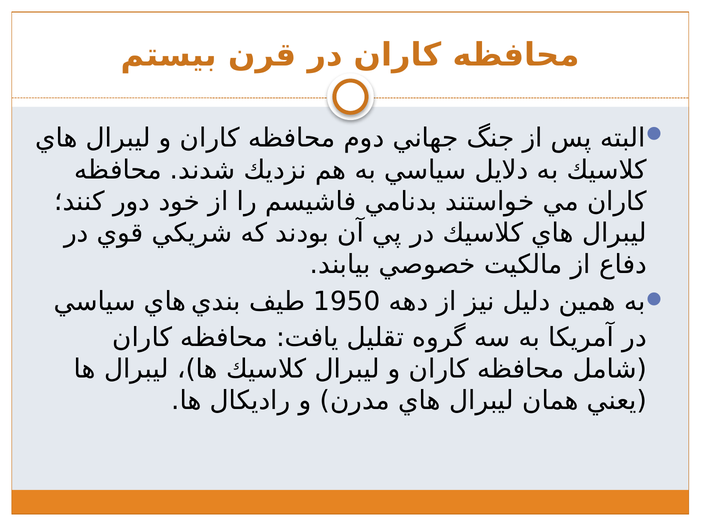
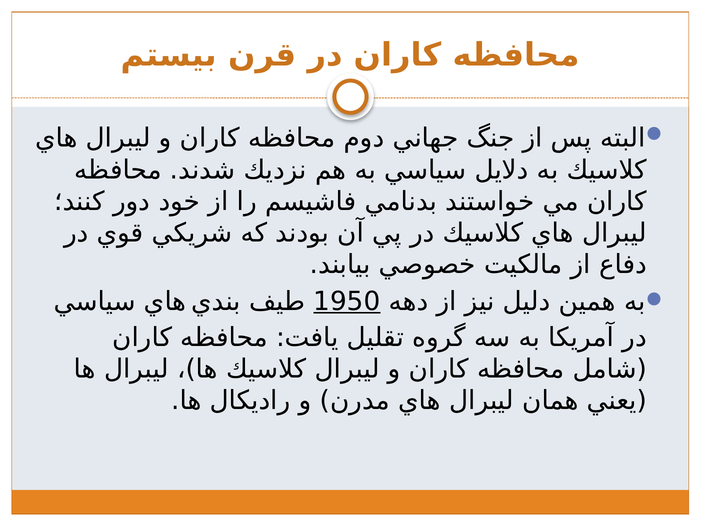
1950 underline: none -> present
